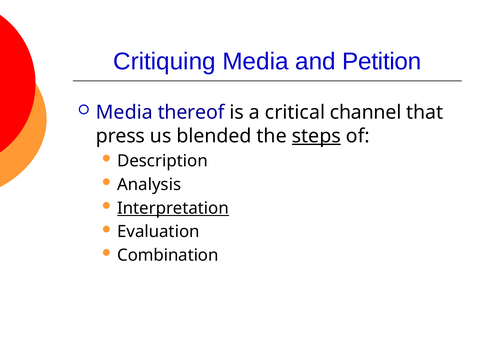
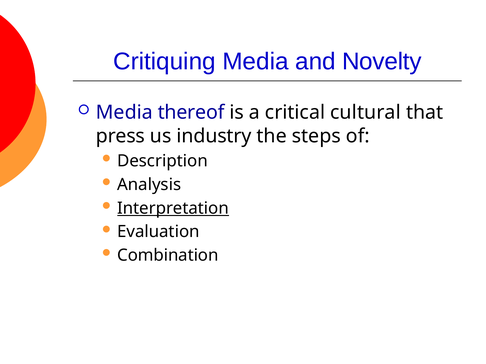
Petition: Petition -> Novelty
channel: channel -> cultural
blended: blended -> industry
steps underline: present -> none
